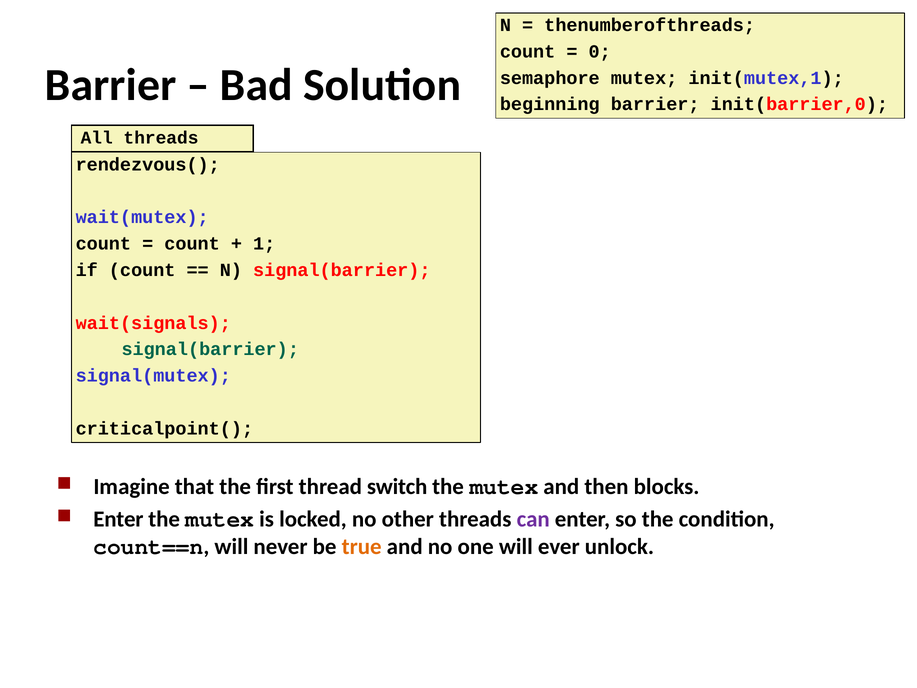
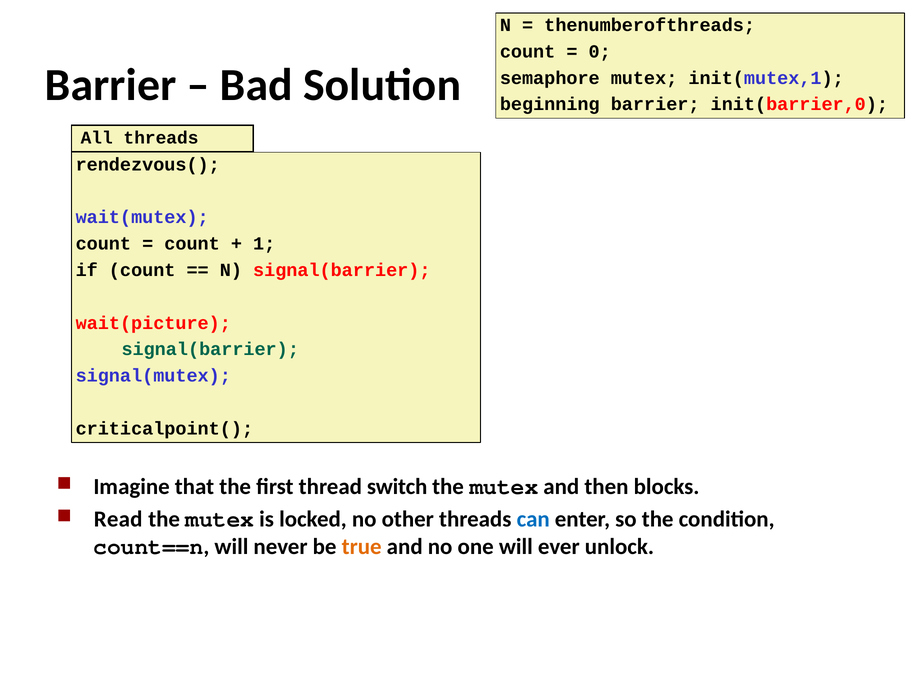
wait(signals: wait(signals -> wait(picture
Enter at (118, 519): Enter -> Read
can colour: purple -> blue
